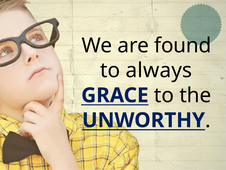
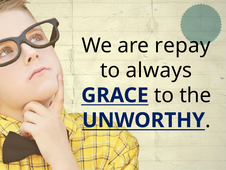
found: found -> repay
